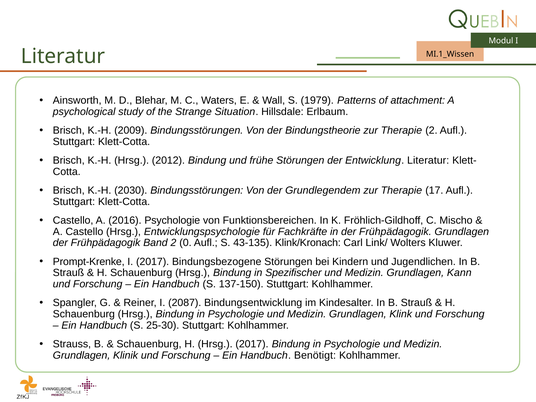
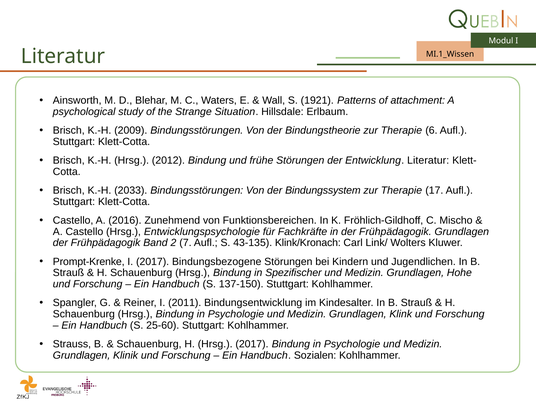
1979: 1979 -> 1921
Therapie 2: 2 -> 6
2030: 2030 -> 2033
Grundlegendem: Grundlegendem -> Bindungssystem
2016 Psychologie: Psychologie -> Zunehmend
0: 0 -> 7
Kann: Kann -> Hohe
2087: 2087 -> 2011
25-30: 25-30 -> 25-60
Benötigt: Benötigt -> Sozialen
